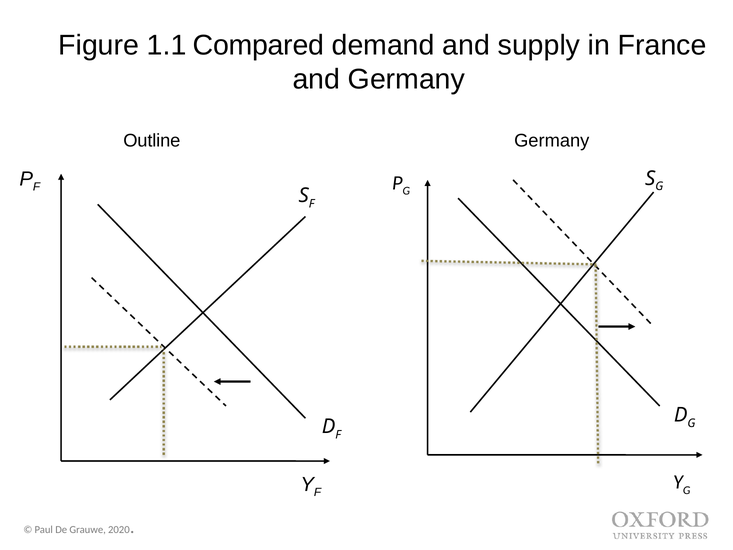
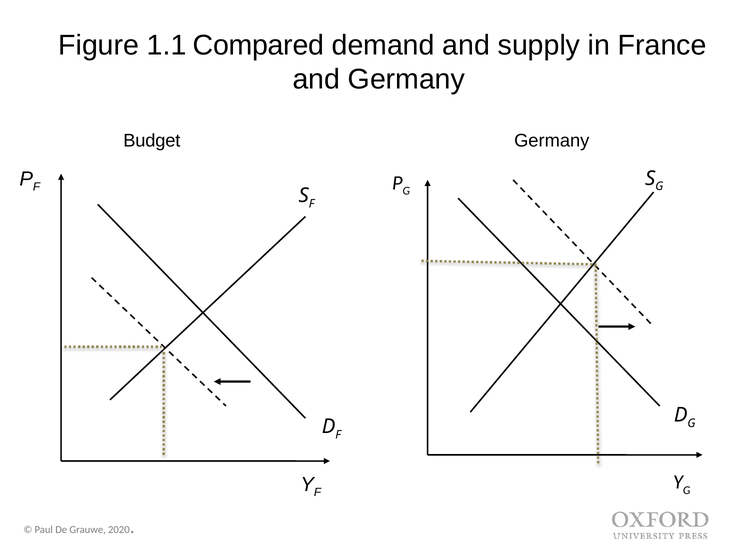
Outline: Outline -> Budget
